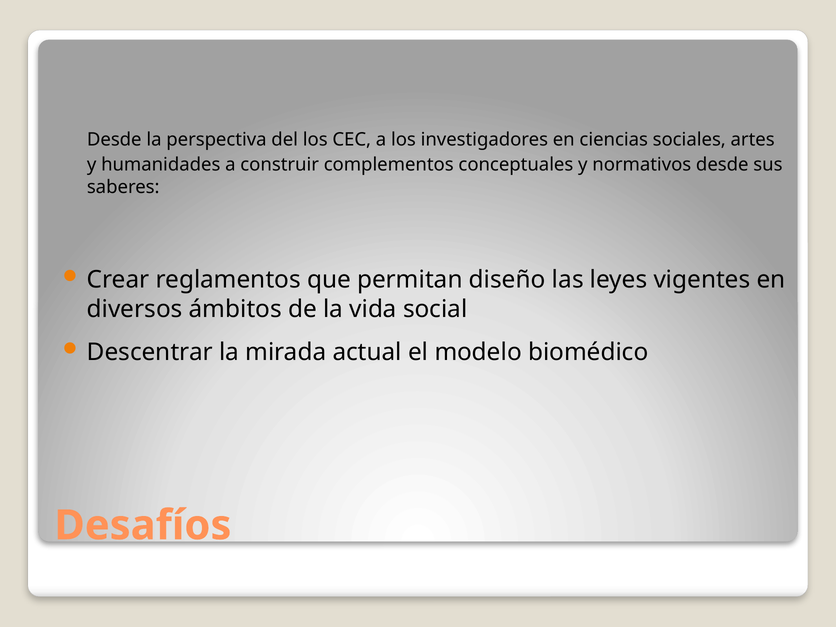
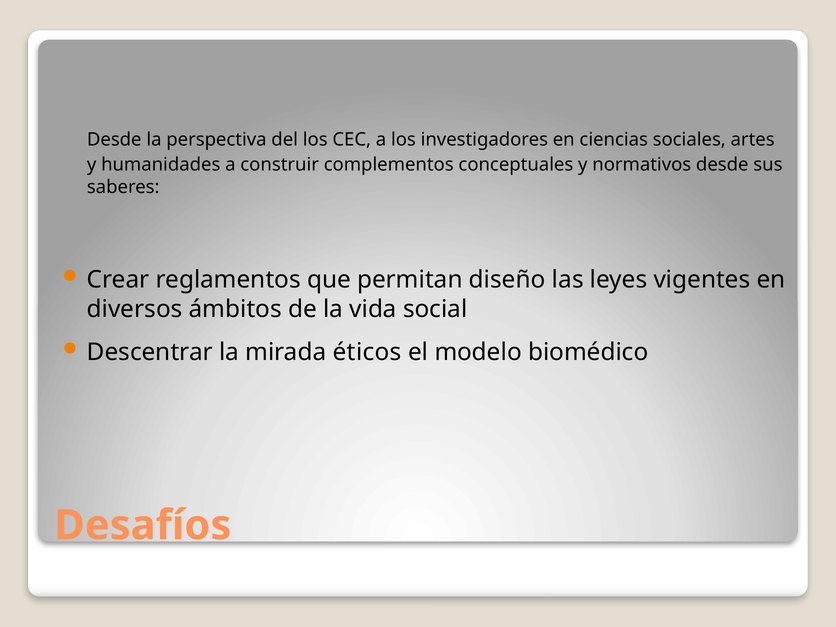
actual: actual -> éticos
